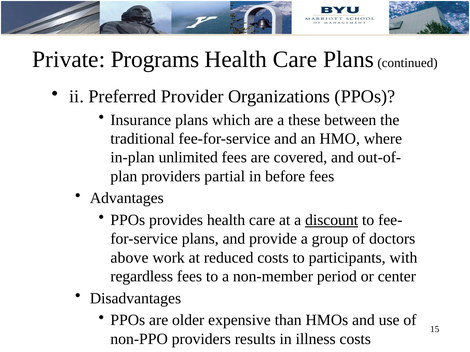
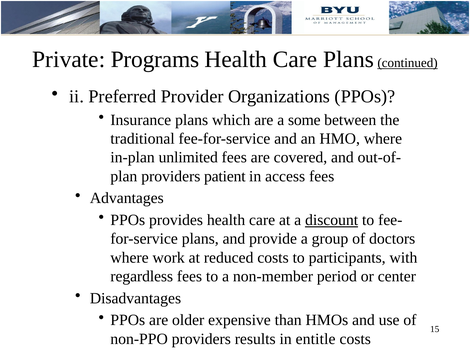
continued underline: none -> present
these: these -> some
partial: partial -> patient
before: before -> access
above at (129, 258): above -> where
illness: illness -> entitle
